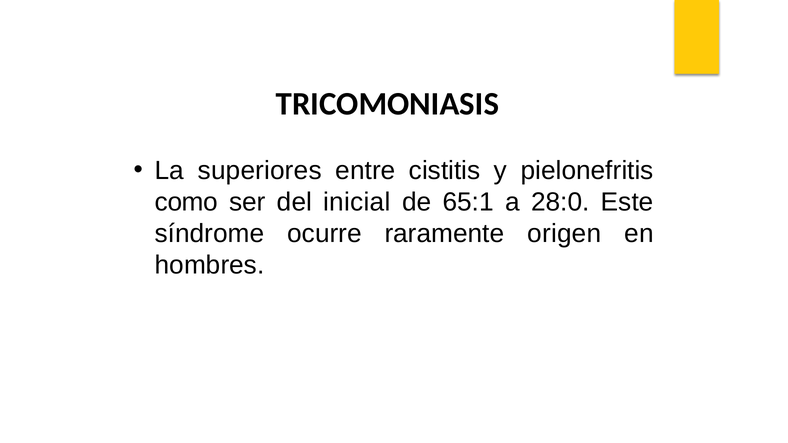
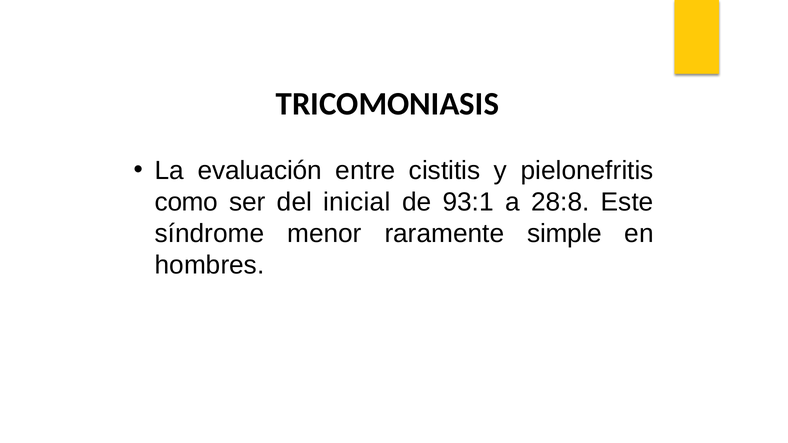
superiores: superiores -> evaluación
65:1: 65:1 -> 93:1
28:0: 28:0 -> 28:8
ocurre: ocurre -> menor
origen: origen -> simple
